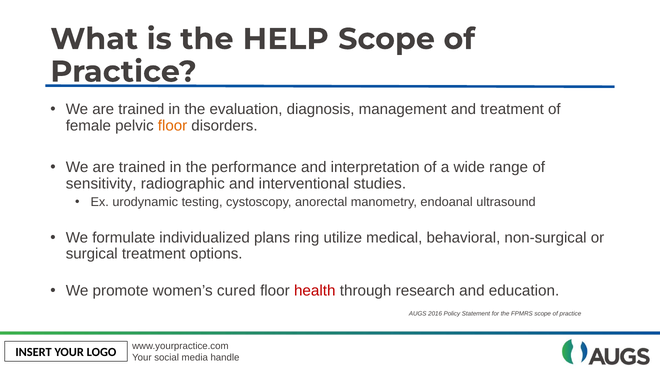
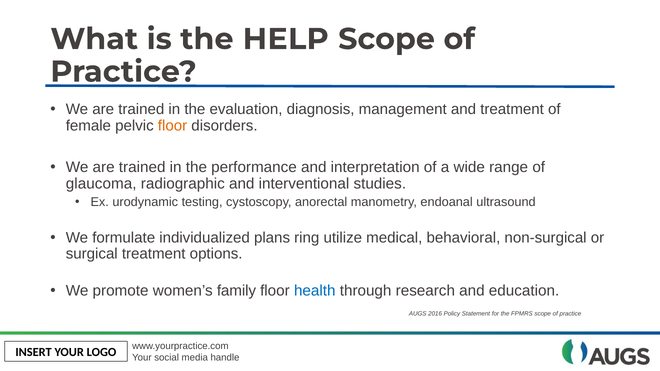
sensitivity: sensitivity -> glaucoma
cured: cured -> family
health colour: red -> blue
